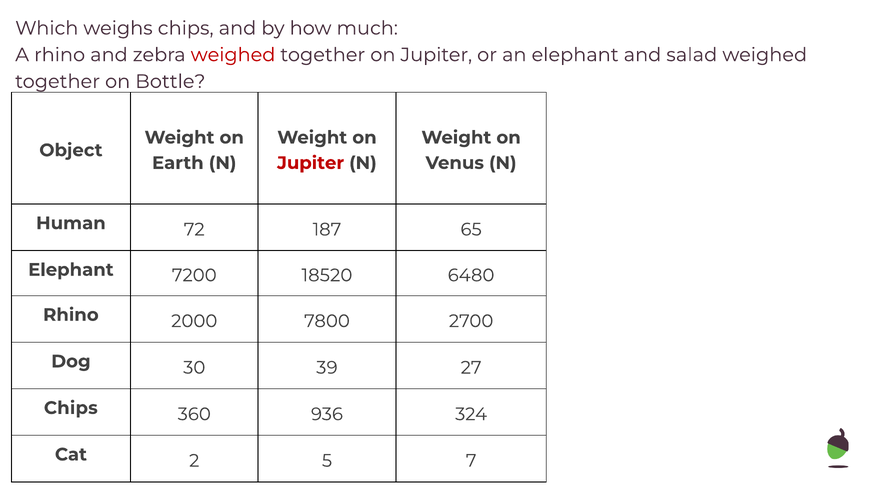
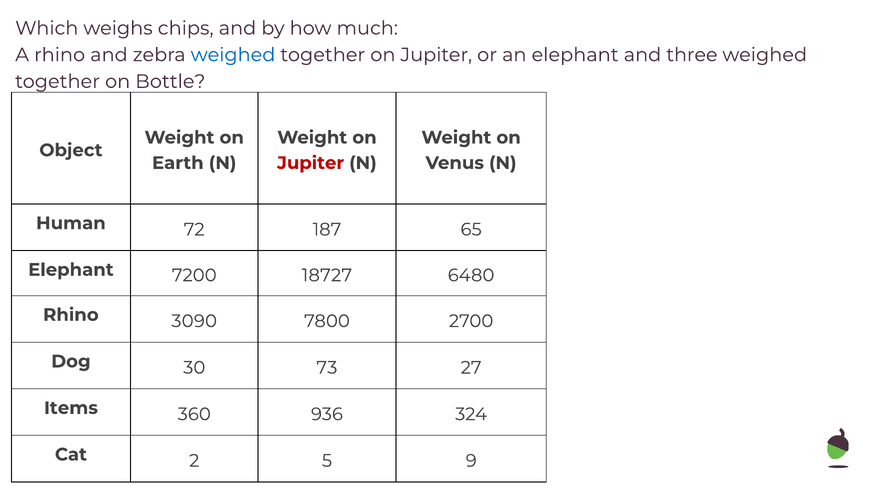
weighed at (233, 55) colour: red -> blue
salad: salad -> three
18520: 18520 -> 18727
2000: 2000 -> 3090
39: 39 -> 73
Chips at (71, 408): Chips -> Items
7: 7 -> 9
